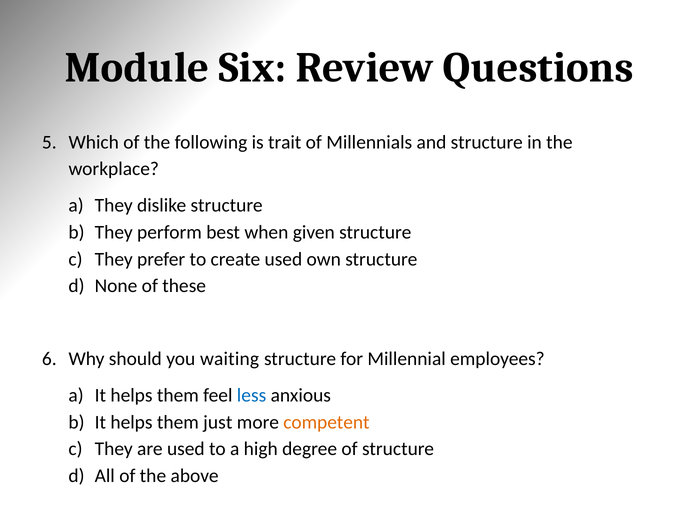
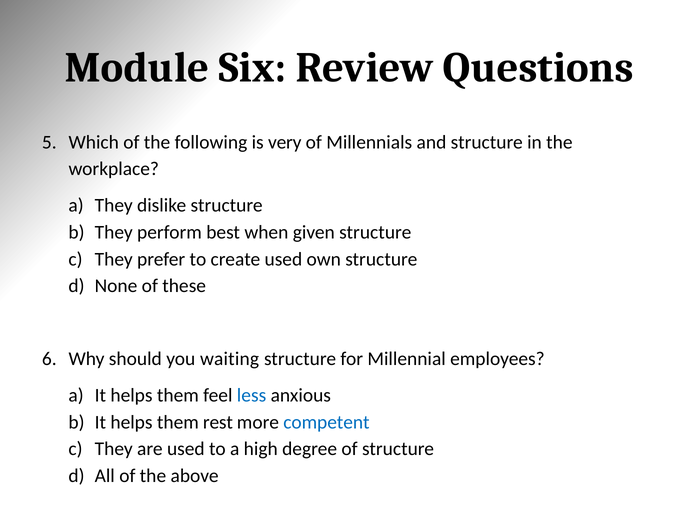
trait: trait -> very
just: just -> rest
competent colour: orange -> blue
